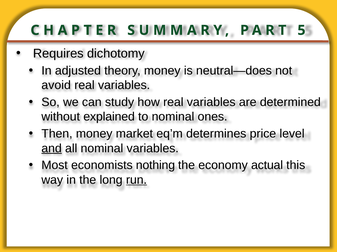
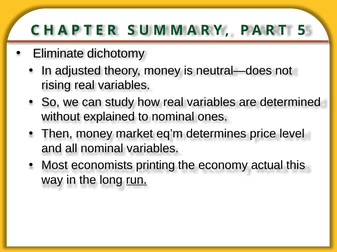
Requires: Requires -> Eliminate
avoid: avoid -> rising
and underline: present -> none
nothing: nothing -> printing
